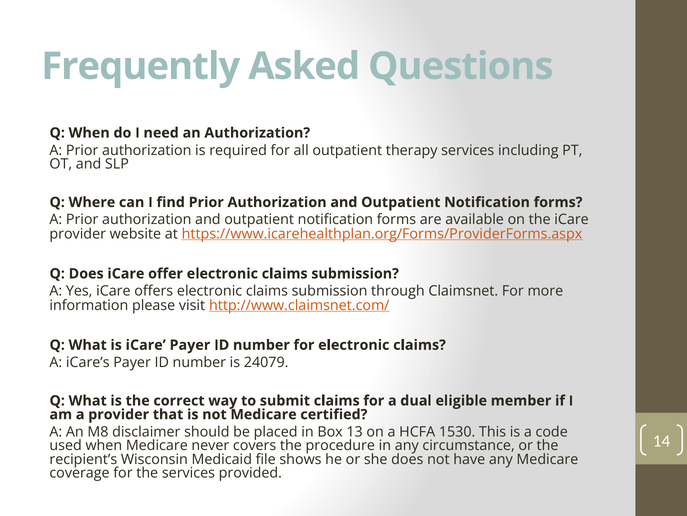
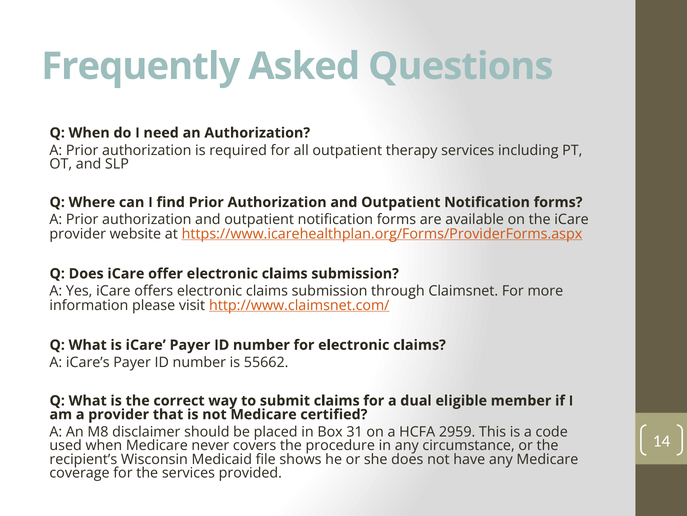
24079: 24079 -> 55662
13: 13 -> 31
1530: 1530 -> 2959
